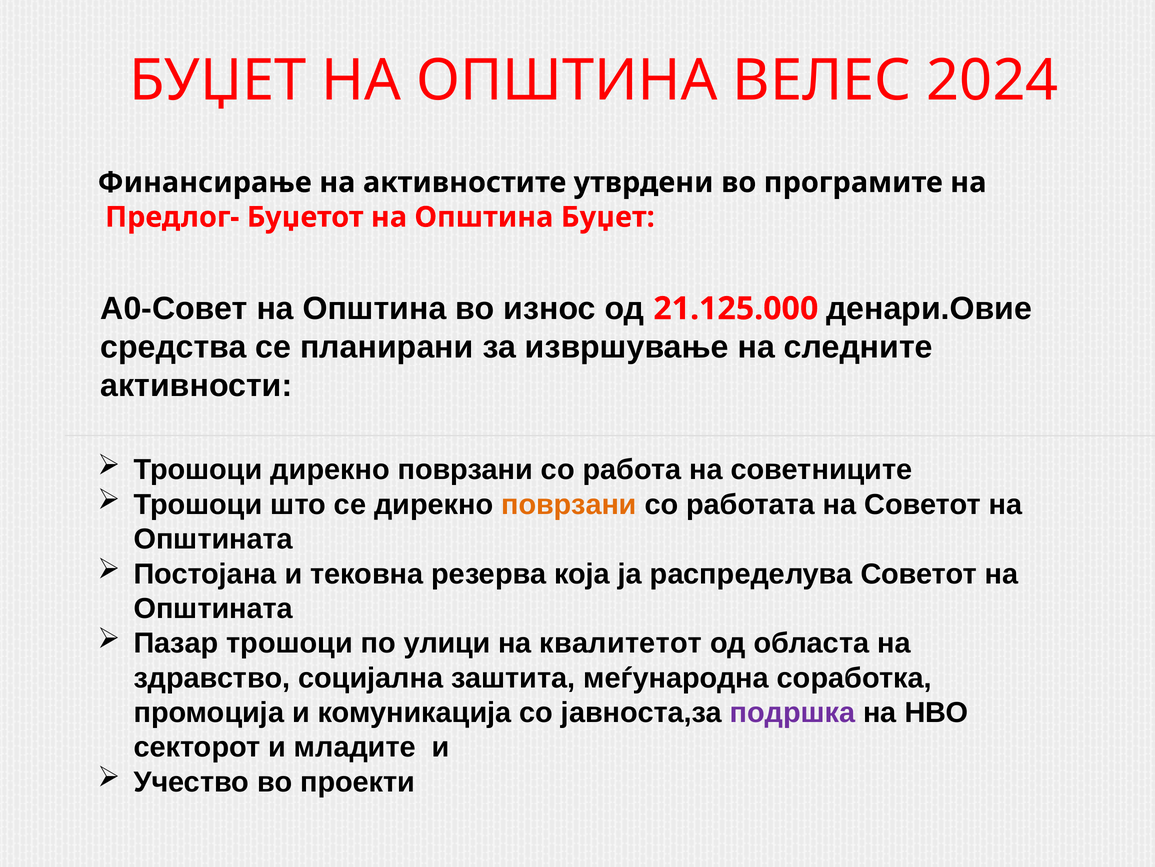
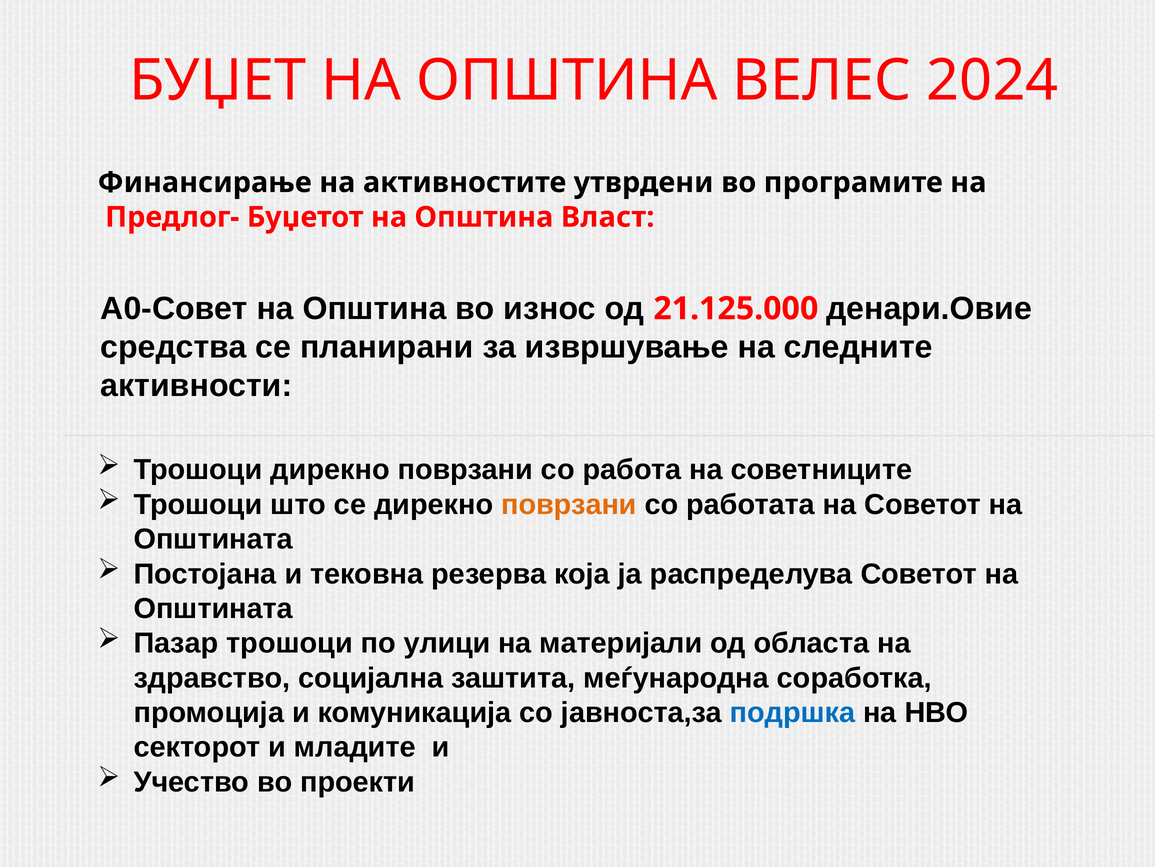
Општина Буџет: Буџет -> Власт
квалитетот: квалитетот -> материјали
подршка colour: purple -> blue
